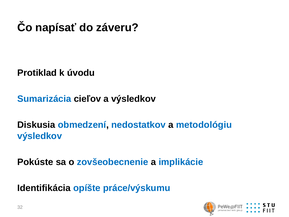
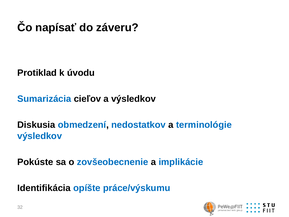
metodológiu: metodológiu -> terminológie
